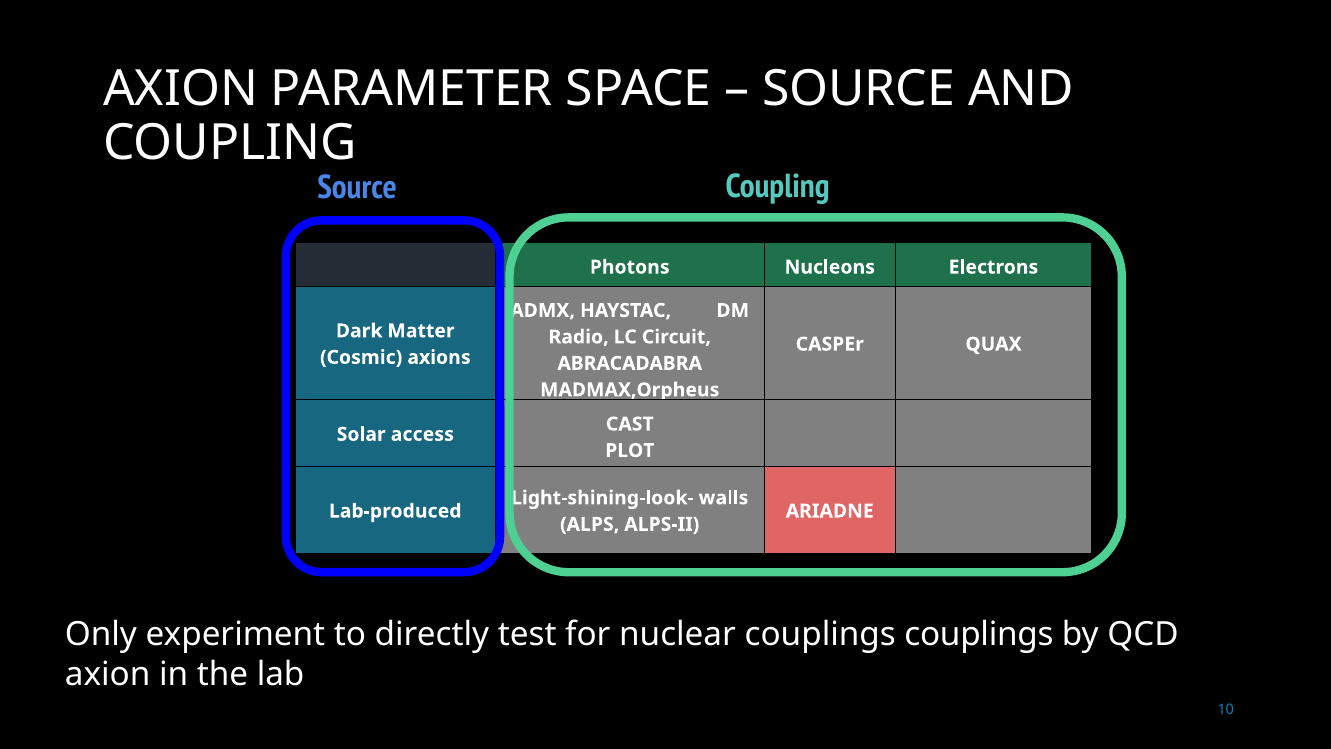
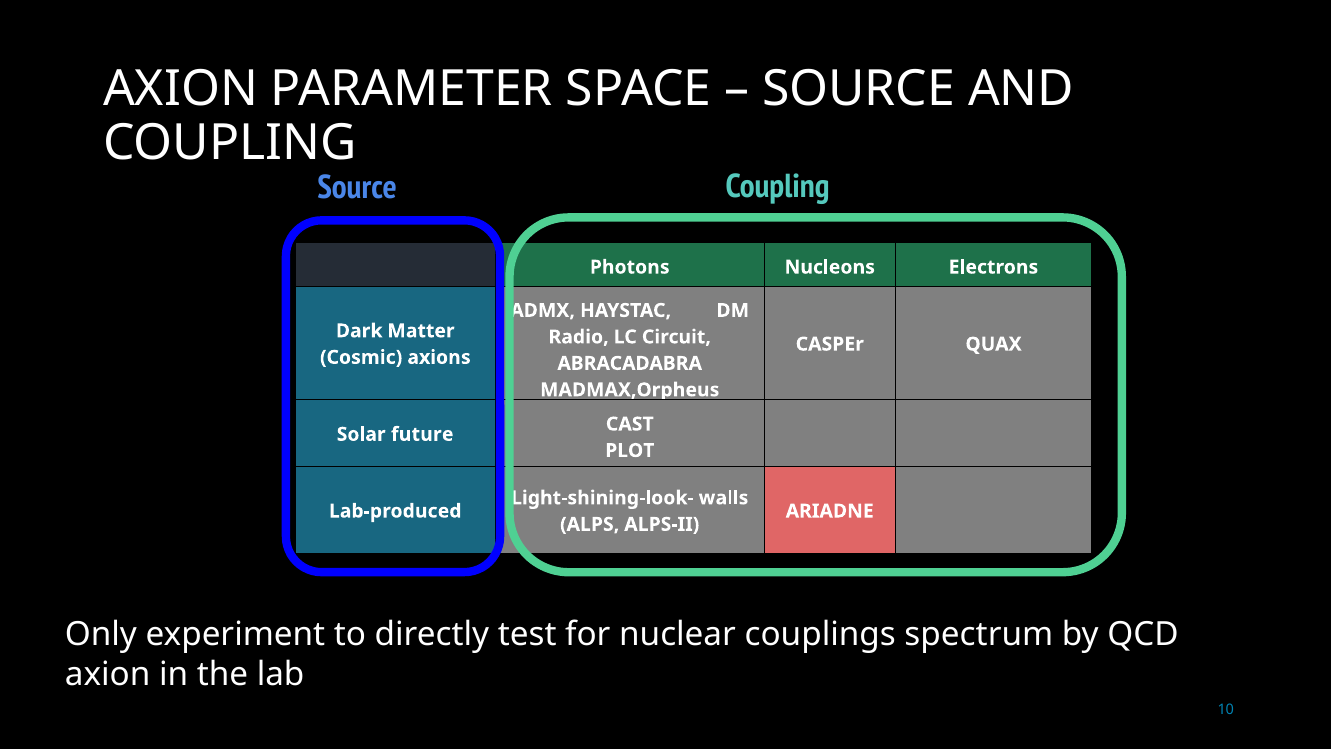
access: access -> future
couplings couplings: couplings -> spectrum
